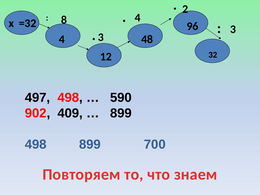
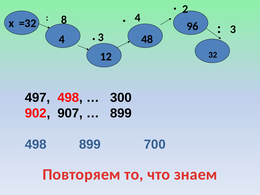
590: 590 -> 300
409: 409 -> 907
